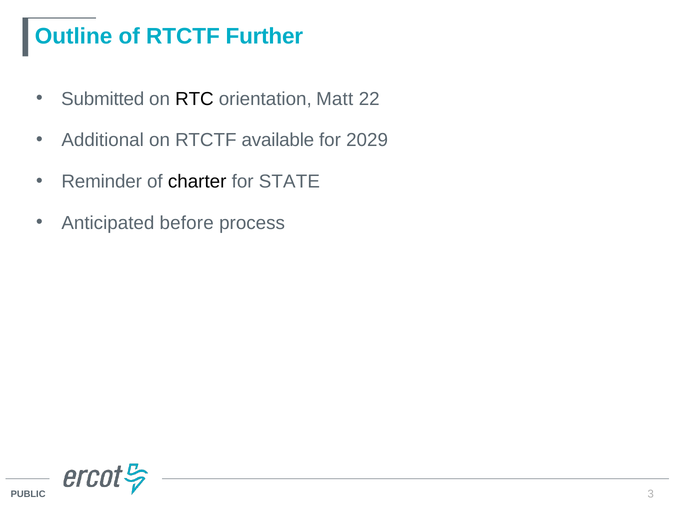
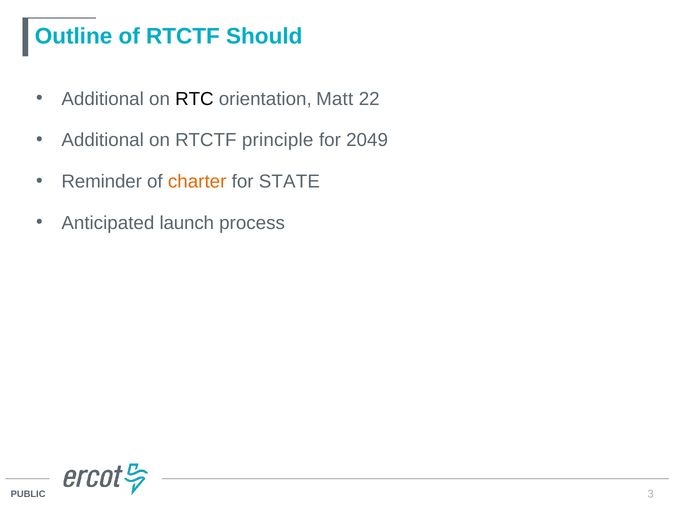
Further: Further -> Should
Submitted at (103, 99): Submitted -> Additional
available: available -> principle
2029: 2029 -> 2049
charter colour: black -> orange
before: before -> launch
